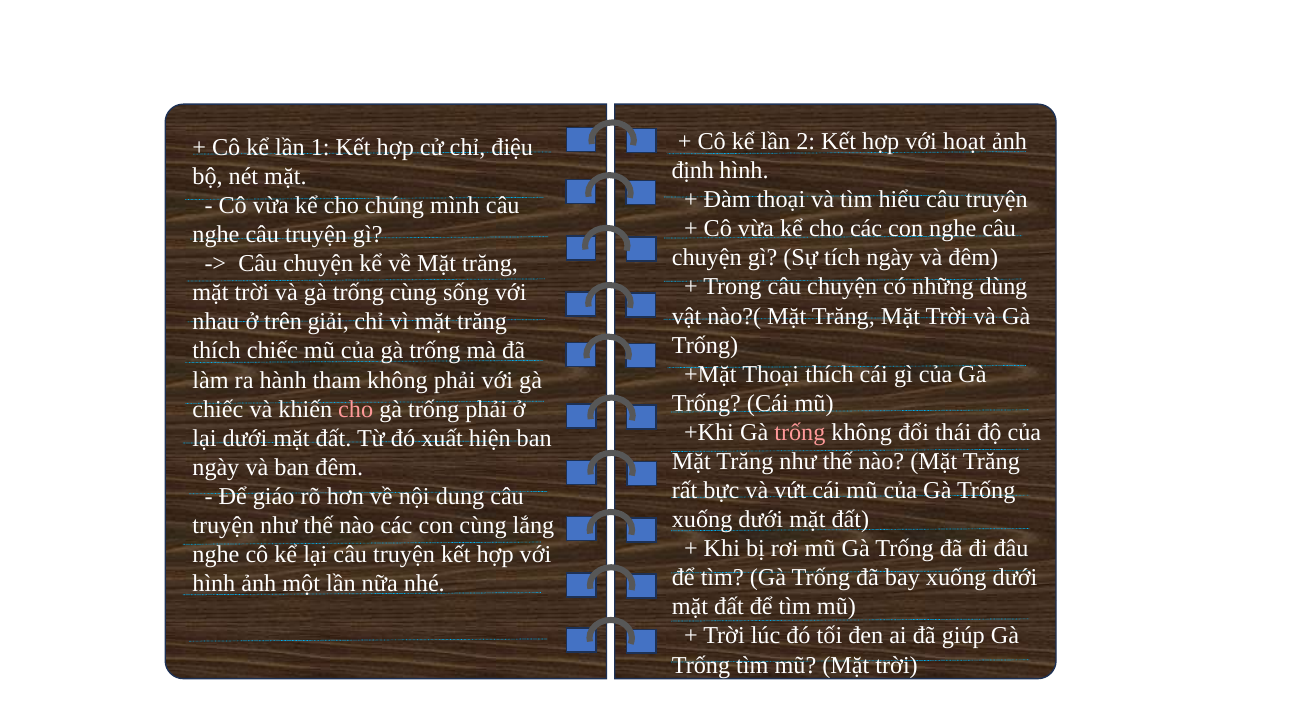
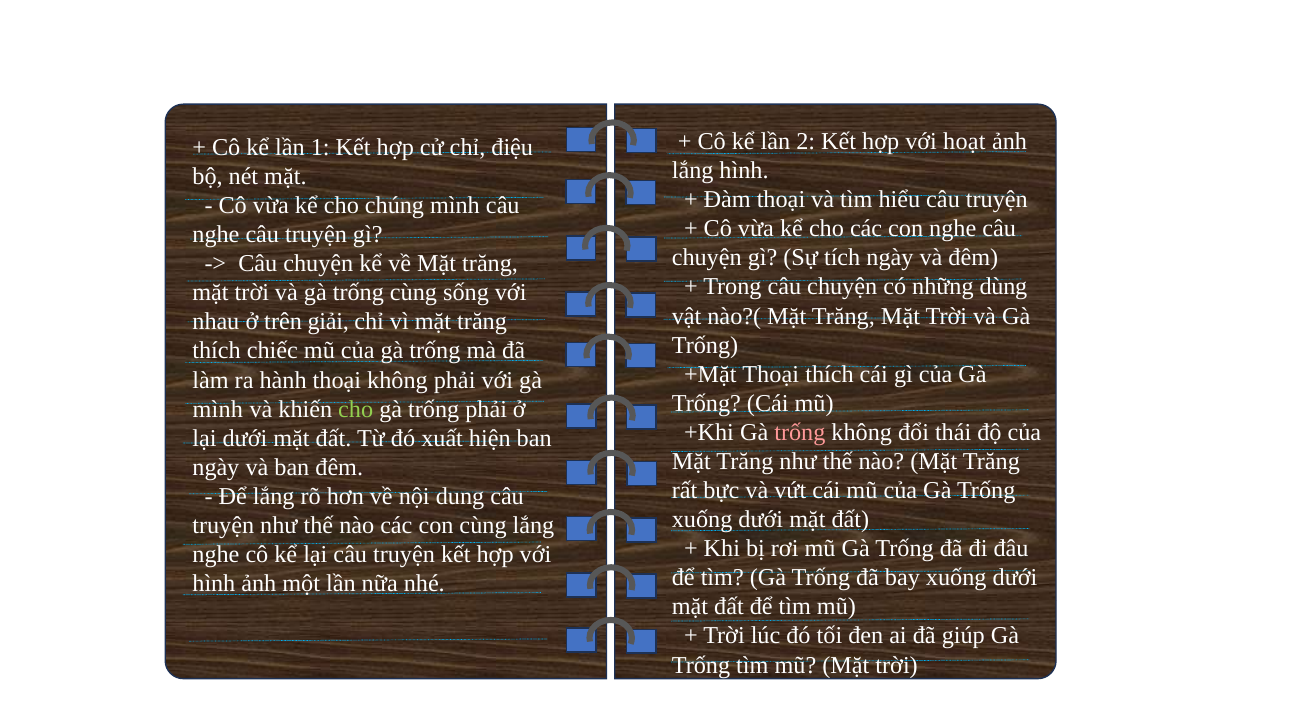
định at (693, 171): định -> lắng
hành tham: tham -> thoại
chiếc at (218, 409): chiếc -> mình
cho at (356, 409) colour: pink -> light green
Để giáo: giáo -> lắng
